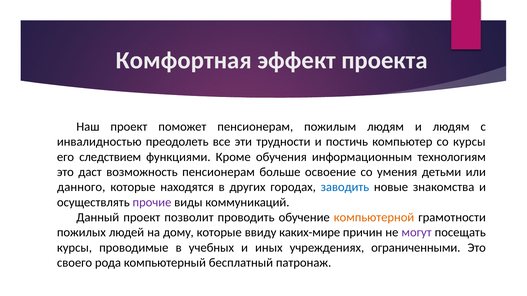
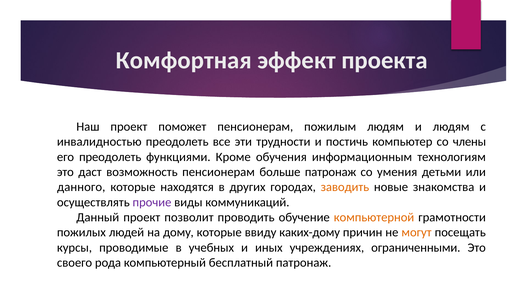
со курсы: курсы -> члены
его следствием: следствием -> преодолеть
больше освоение: освоение -> патронаж
заводить colour: blue -> orange
каких-мире: каких-мире -> каких-дому
могут colour: purple -> orange
